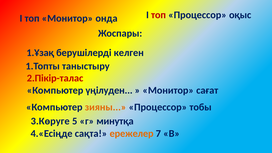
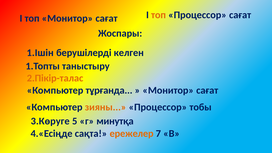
топ at (159, 15) colour: red -> orange
Процессор оқыс: оқыс -> сағат
топ Монитор онда: онда -> сағат
1.Ұзақ: 1.Ұзақ -> 1.Ішін
2.Пікір-талас colour: red -> orange
үңілуден: үңілуден -> тұрғанда
